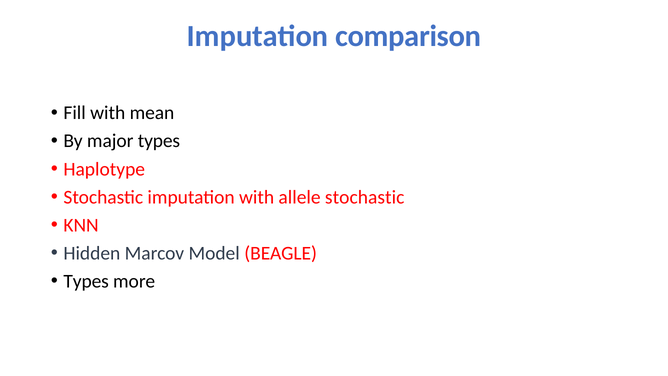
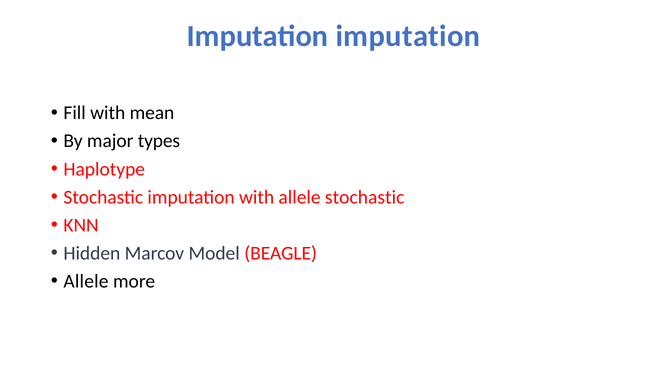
Imputation comparison: comparison -> imputation
Types at (86, 281): Types -> Allele
